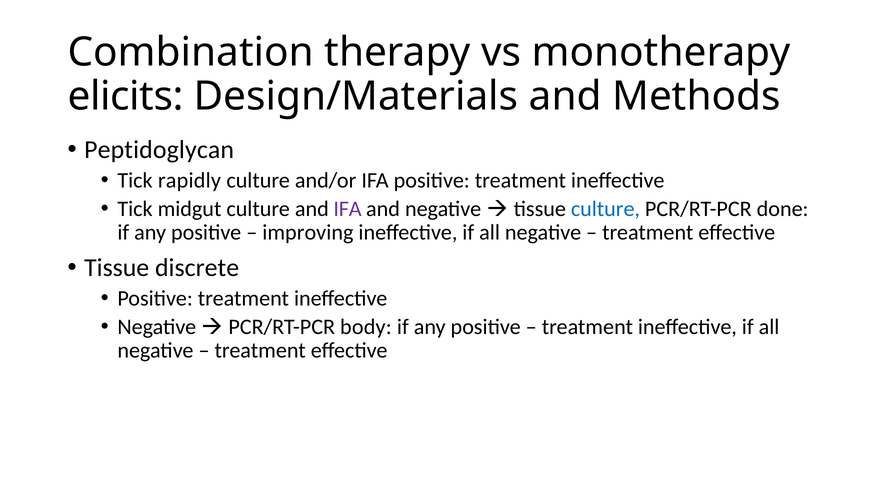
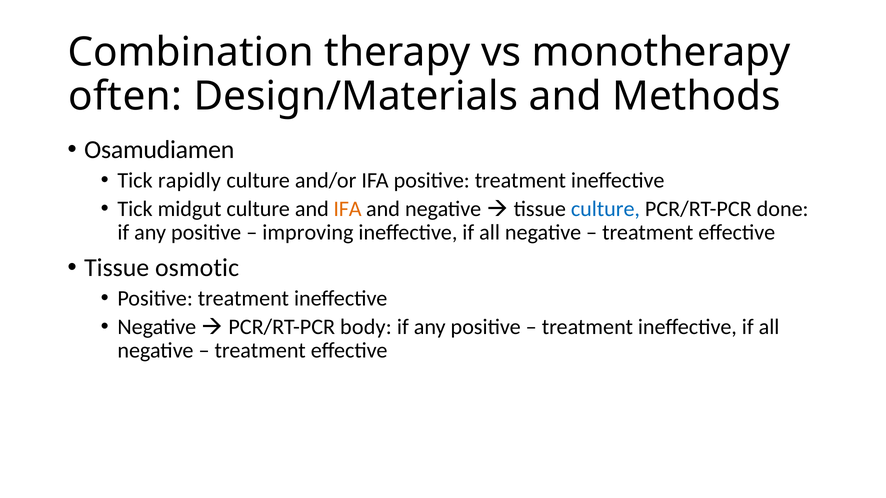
elicits: elicits -> often
Peptidoglycan: Peptidoglycan -> Osamudiamen
IFA at (348, 209) colour: purple -> orange
discrete: discrete -> osmotic
